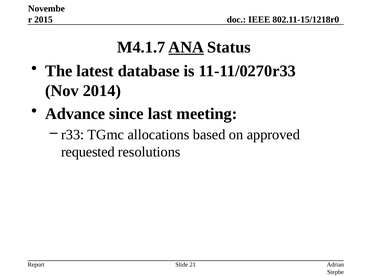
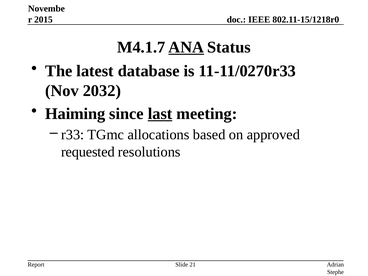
2014: 2014 -> 2032
Advance: Advance -> Haiming
last underline: none -> present
